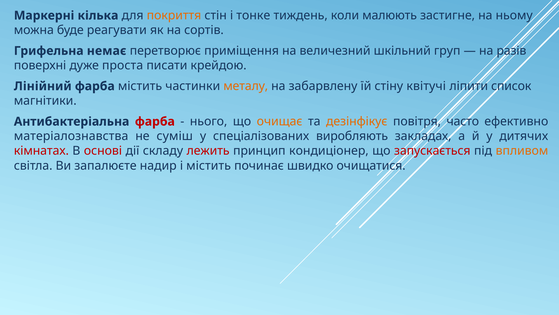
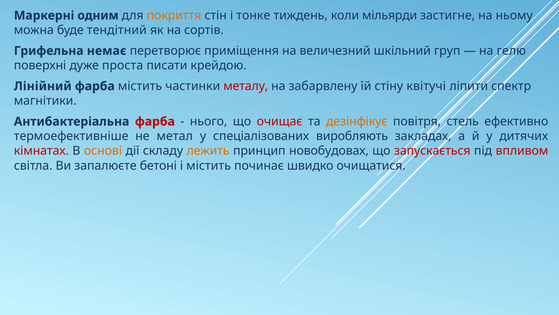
кілька: кілька -> одним
малюють: малюють -> мільярди
реагувати: реагувати -> тендітний
разів: разів -> гелю
металу colour: orange -> red
список: список -> спектр
очищає colour: orange -> red
часто: часто -> стель
матеріалознавства: матеріалознавства -> термоефективніше
суміш: суміш -> метал
основі colour: red -> orange
лежить colour: red -> orange
кондиціонер: кондиціонер -> новобудовах
впливом colour: orange -> red
надир: надир -> бетоні
